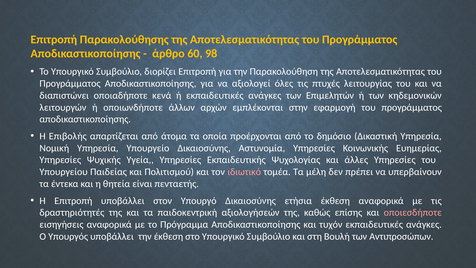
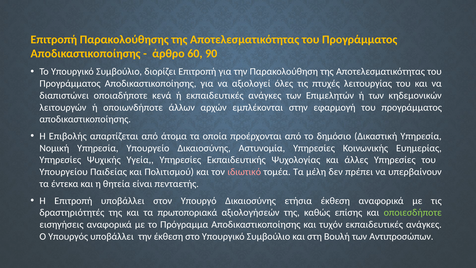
98: 98 -> 90
παιδοκεντρική: παιδοκεντρική -> πρωτοποριακά
οποιεσδήποτε colour: pink -> light green
